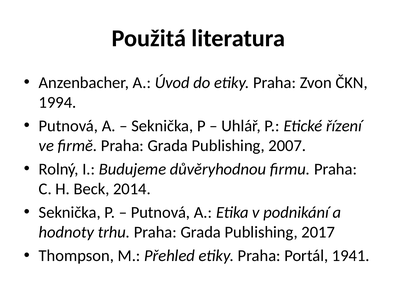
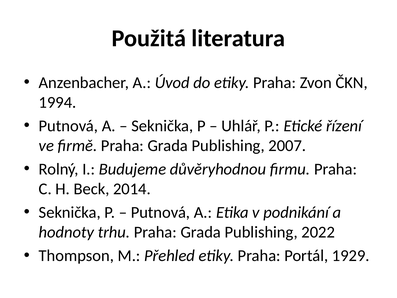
2017: 2017 -> 2022
1941: 1941 -> 1929
